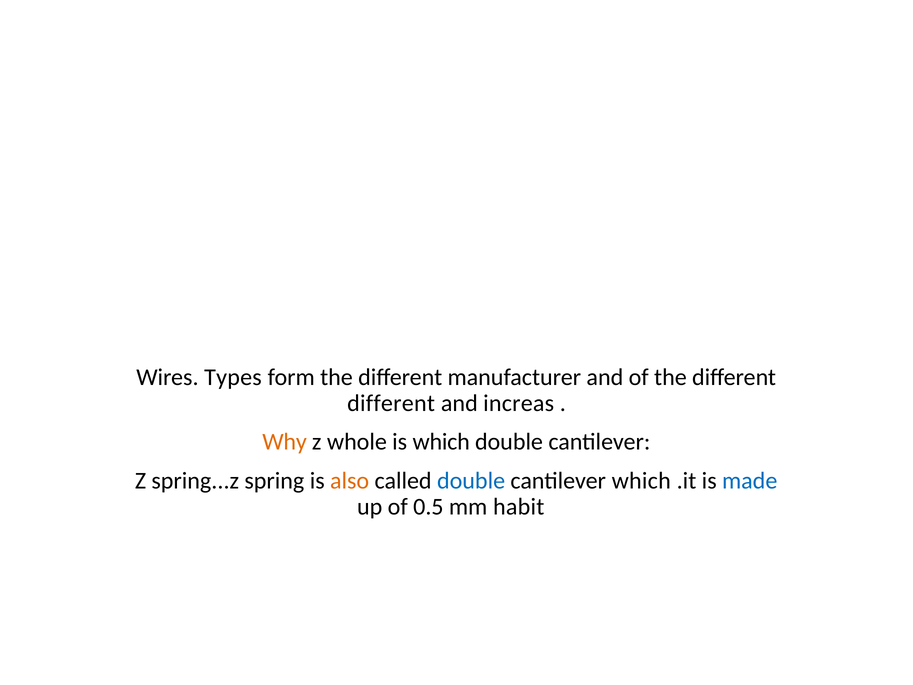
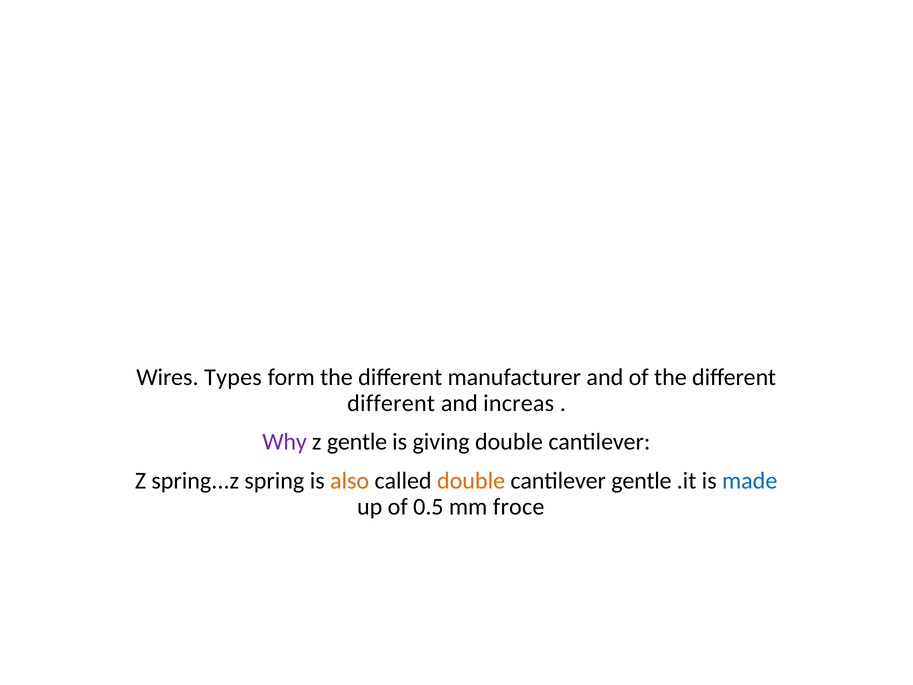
Why colour: orange -> purple
z whole: whole -> gentle
is which: which -> giving
double at (471, 481) colour: blue -> orange
cantilever which: which -> gentle
habit: habit -> froce
